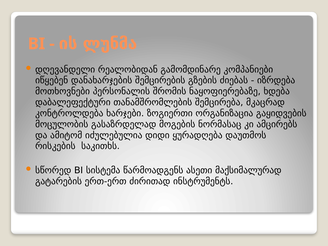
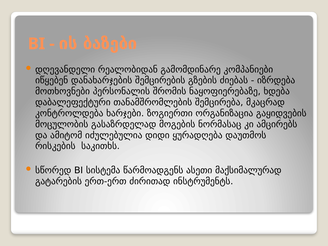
ლუნმა: ლუნმა -> ბაზები
